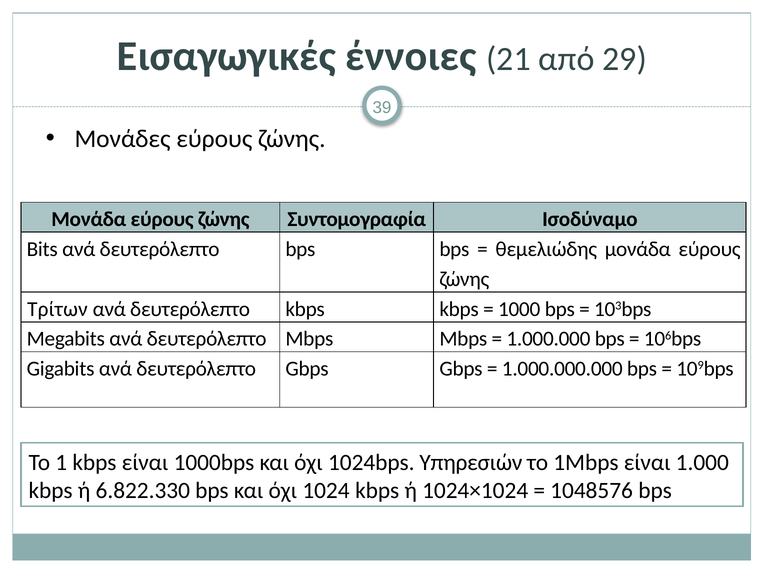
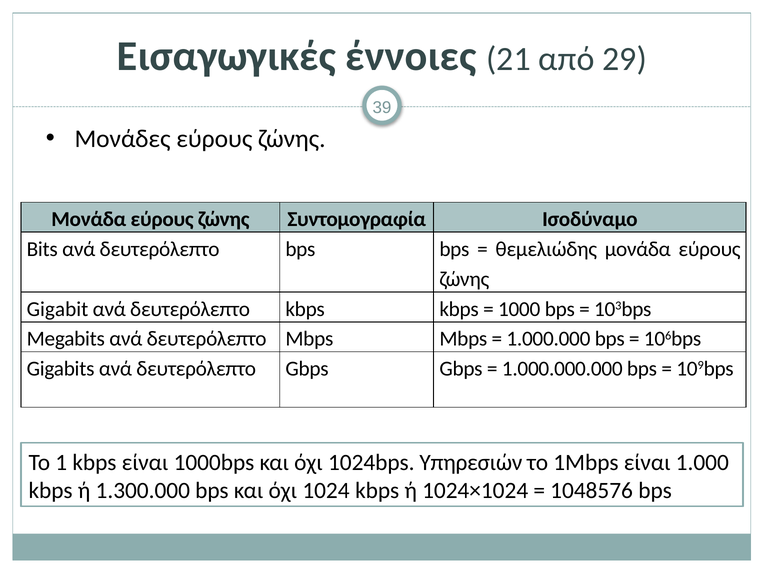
Τρίτων: Τρίτων -> Gigabit
6.822.330: 6.822.330 -> 1.300.000
